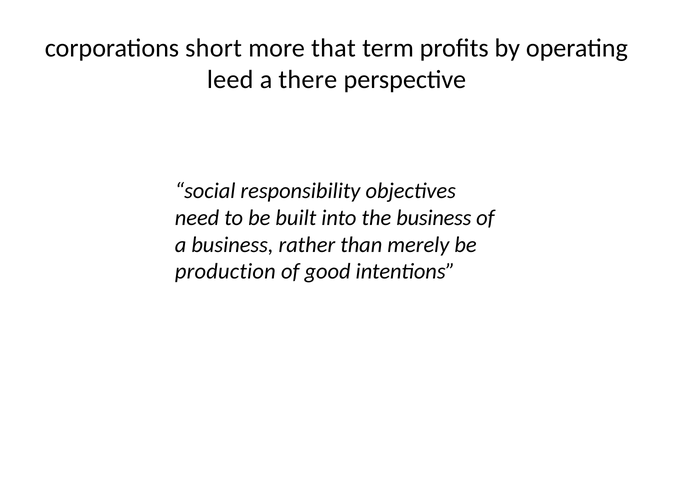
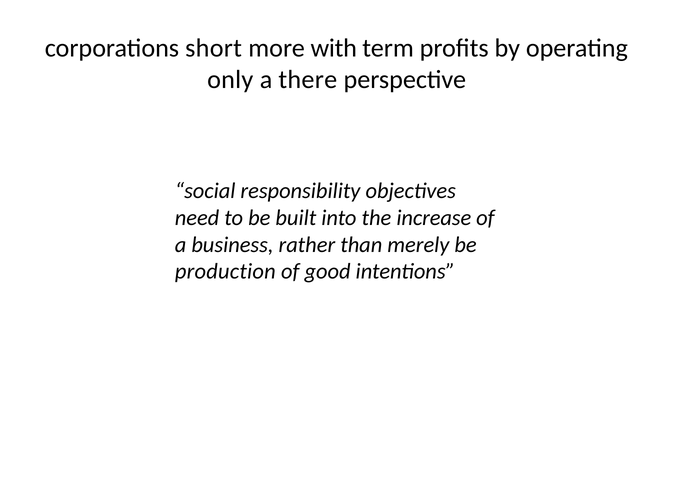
that: that -> with
leed: leed -> only
the business: business -> increase
